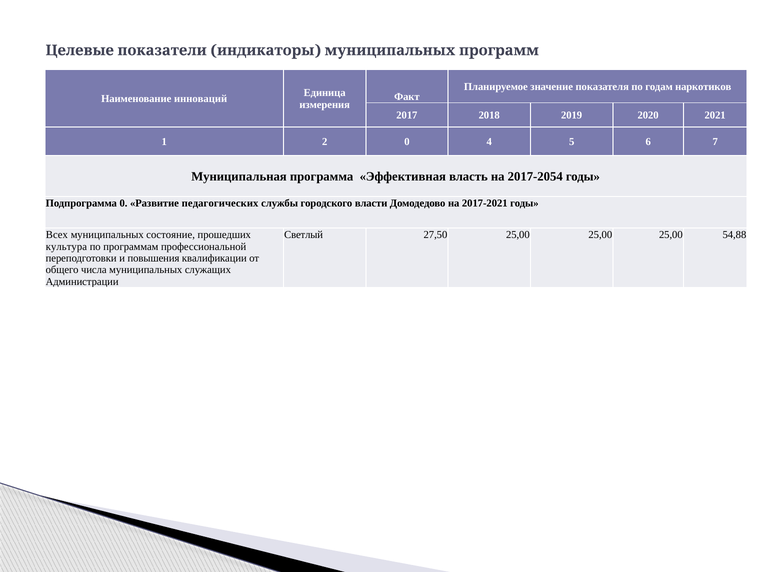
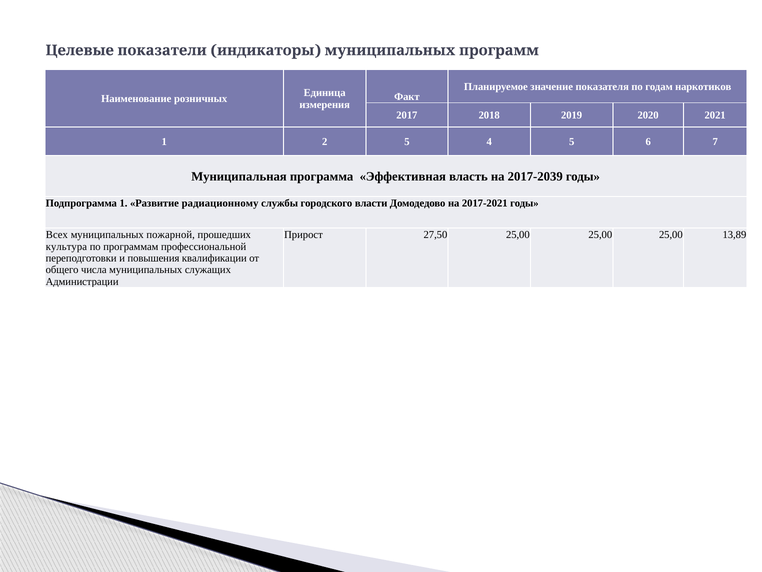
инноваций: инноваций -> розничных
2 0: 0 -> 5
2017-2054: 2017-2054 -> 2017-2039
Подпрограмма 0: 0 -> 1
педагогических: педагогических -> радиационному
состояние: состояние -> пожарной
Светлый: Светлый -> Прирост
54,88: 54,88 -> 13,89
